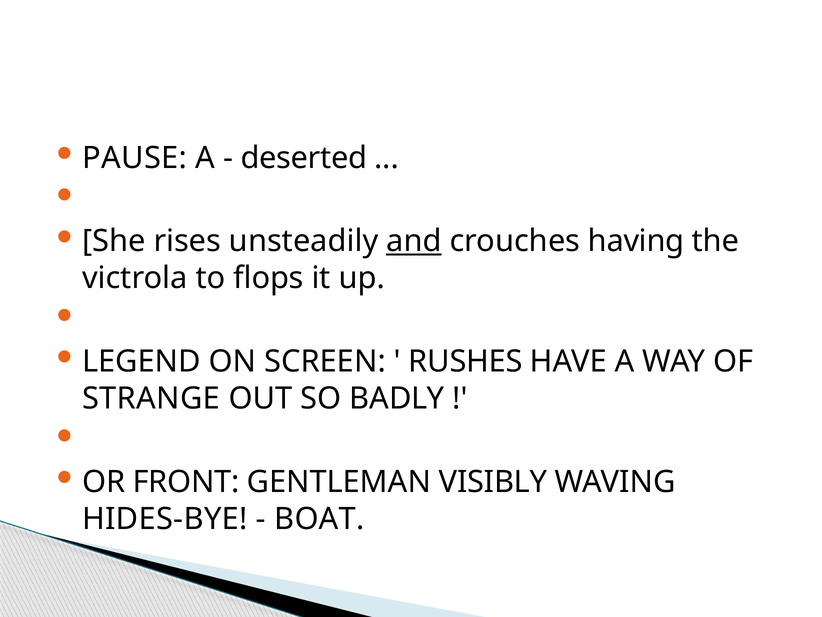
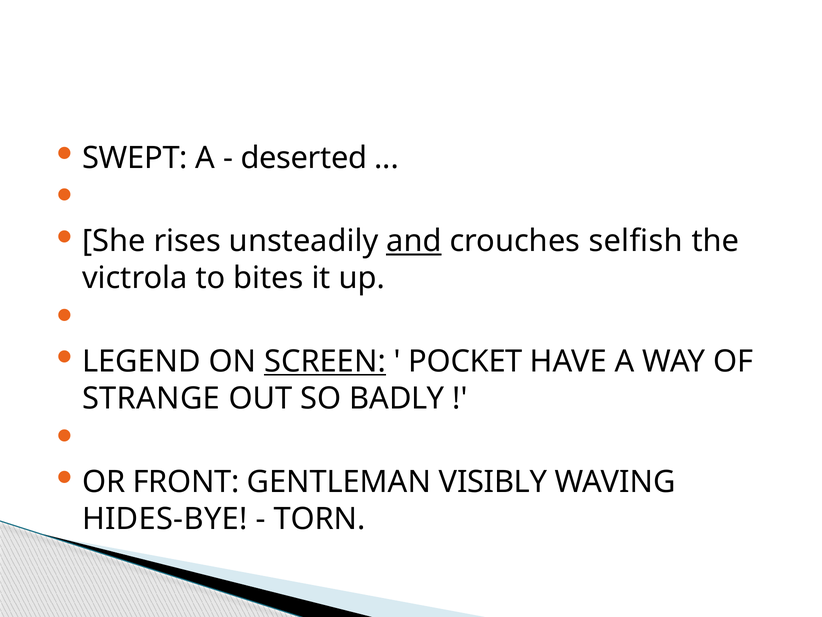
PAUSE: PAUSE -> SWEPT
having: having -> selfish
flops: flops -> bites
SCREEN underline: none -> present
RUSHES: RUSHES -> POCKET
BOAT: BOAT -> TORN
